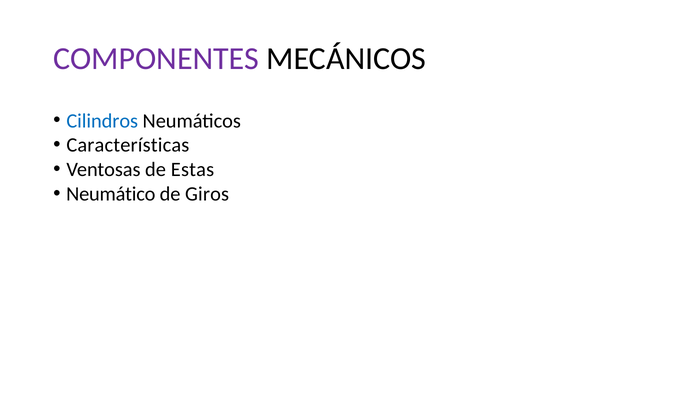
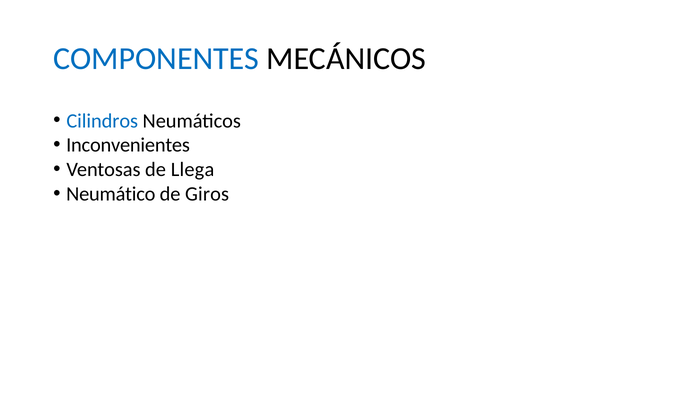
COMPONENTES colour: purple -> blue
Características: Características -> Inconvenientes
Estas: Estas -> Llega
